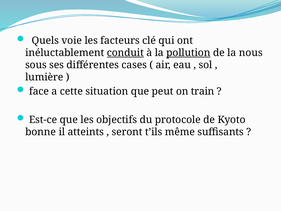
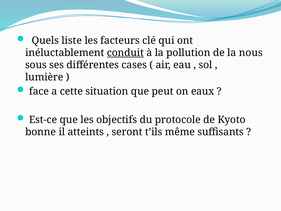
voie: voie -> liste
pollution underline: present -> none
train: train -> eaux
